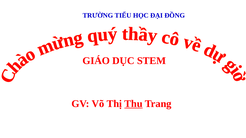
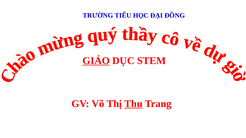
GIÁO underline: none -> present
